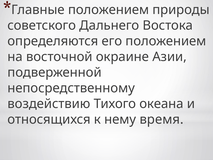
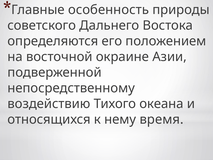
Главные положением: положением -> особенность
